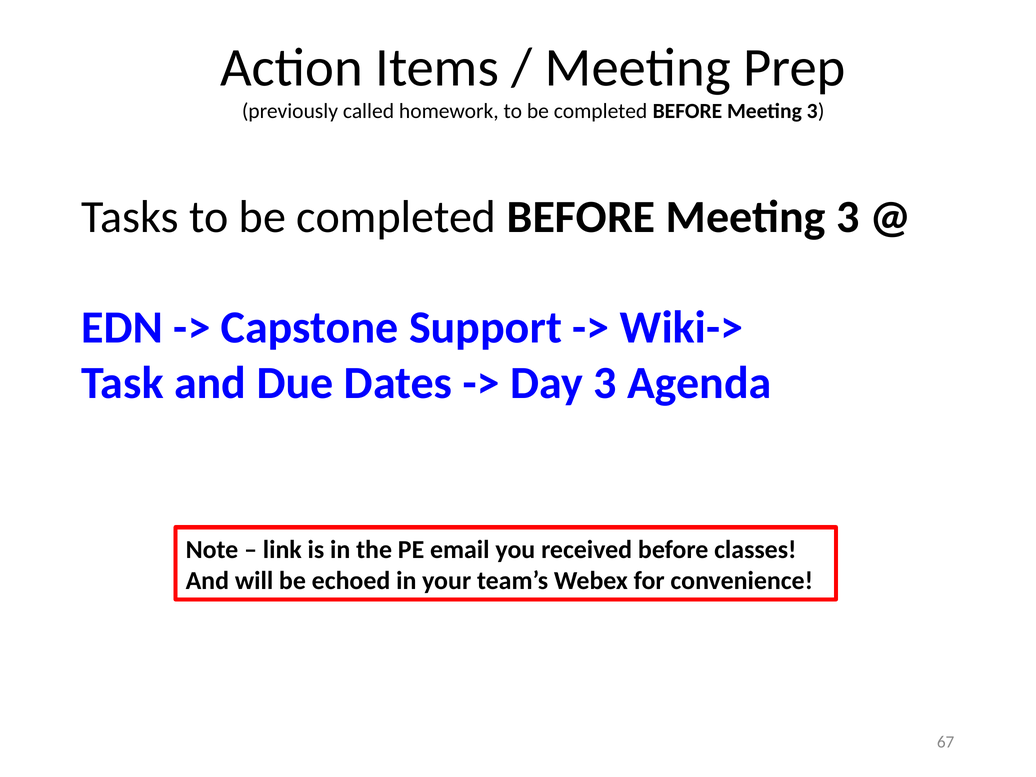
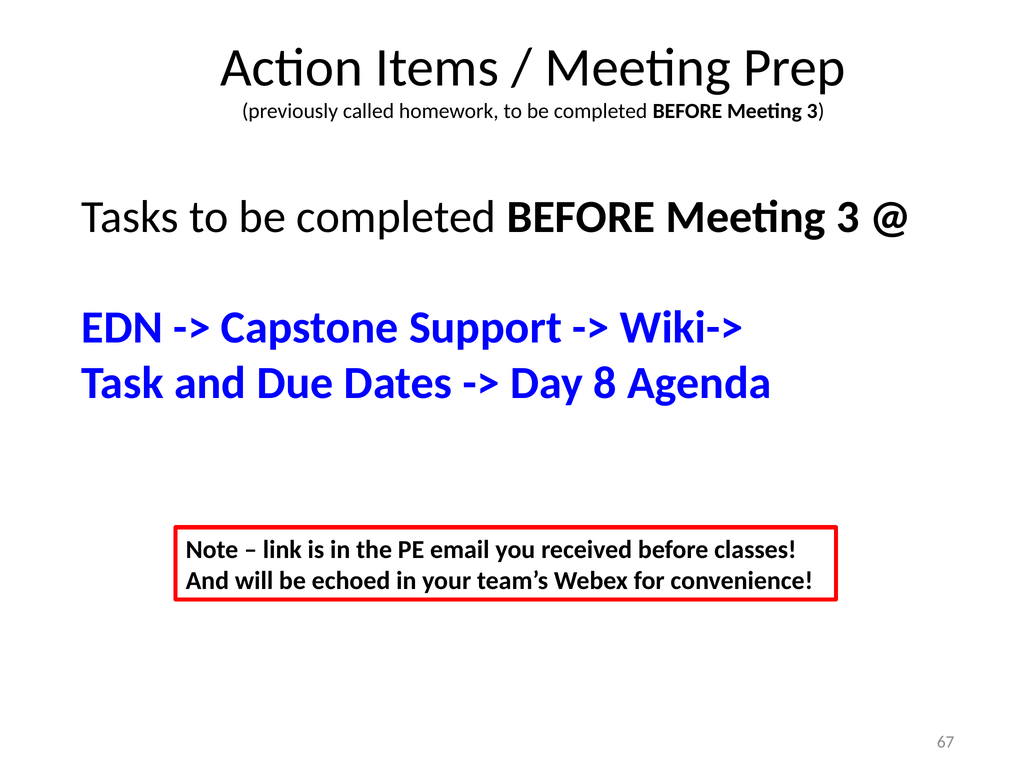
Day 3: 3 -> 8
